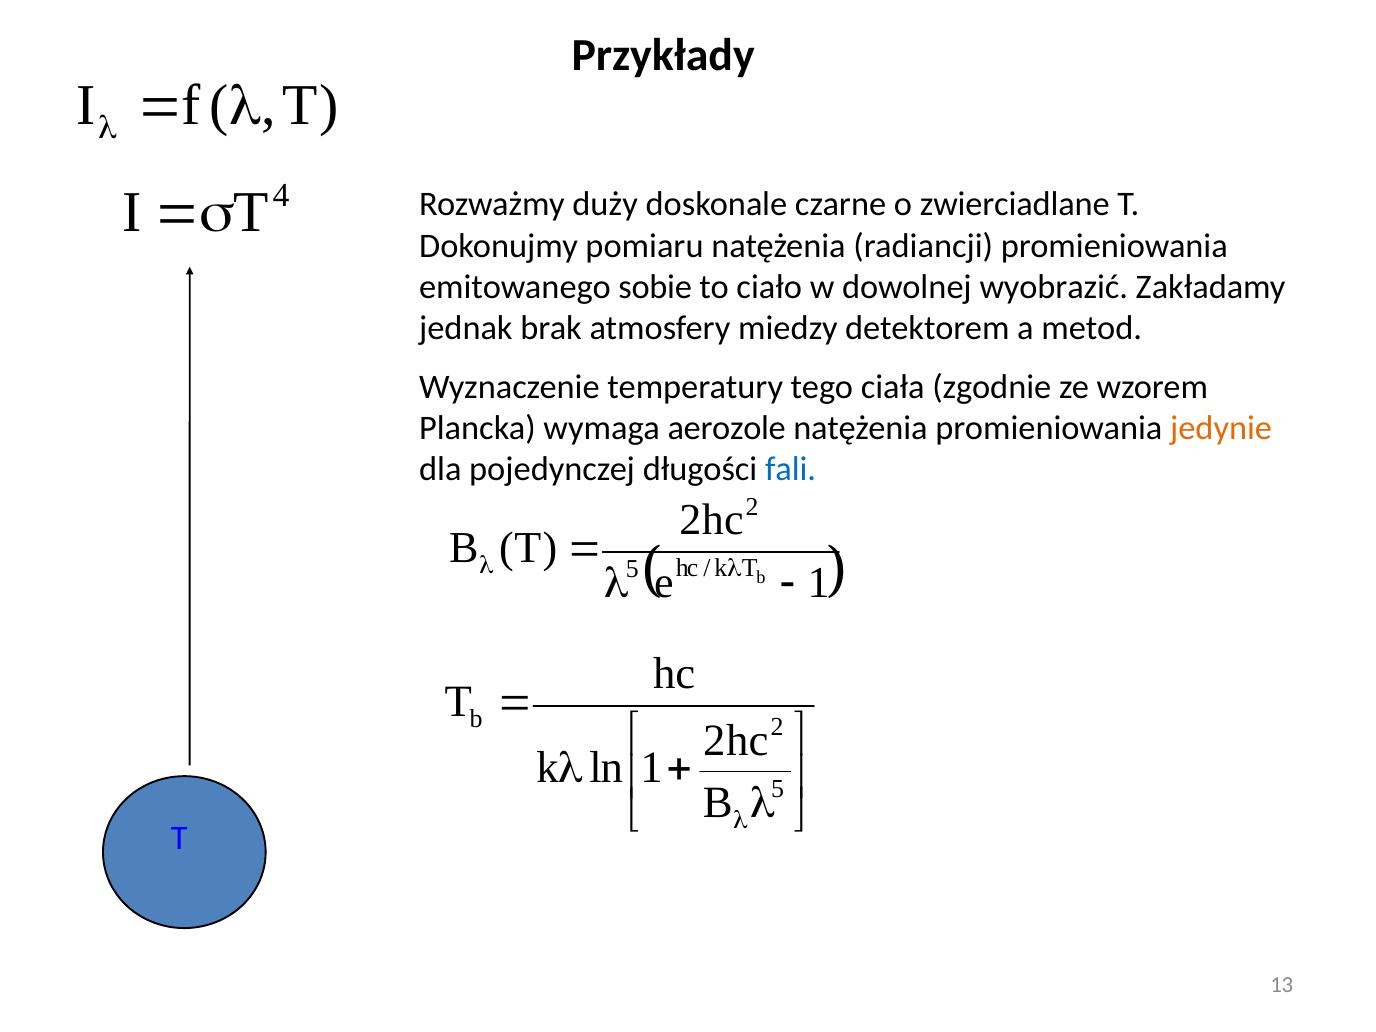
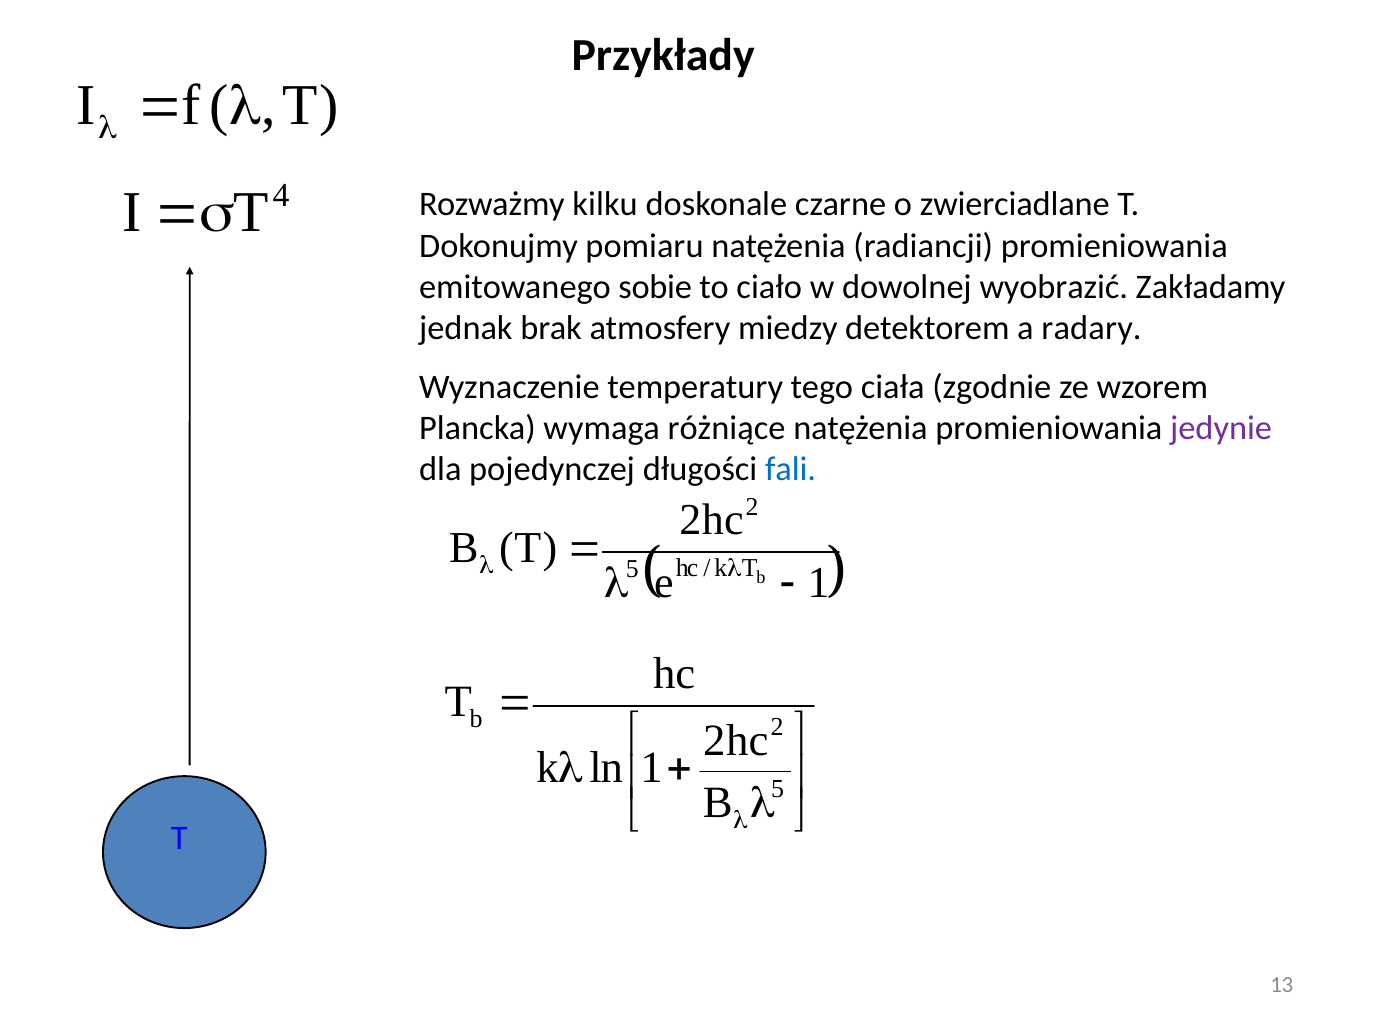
duży: duży -> kilku
metod: metod -> radary
aerozole: aerozole -> różniące
jedynie colour: orange -> purple
